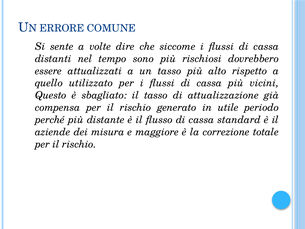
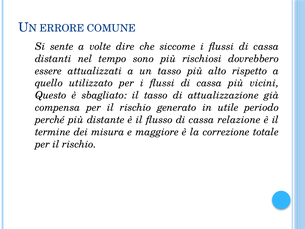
standard: standard -> relazione
aziende: aziende -> termine
